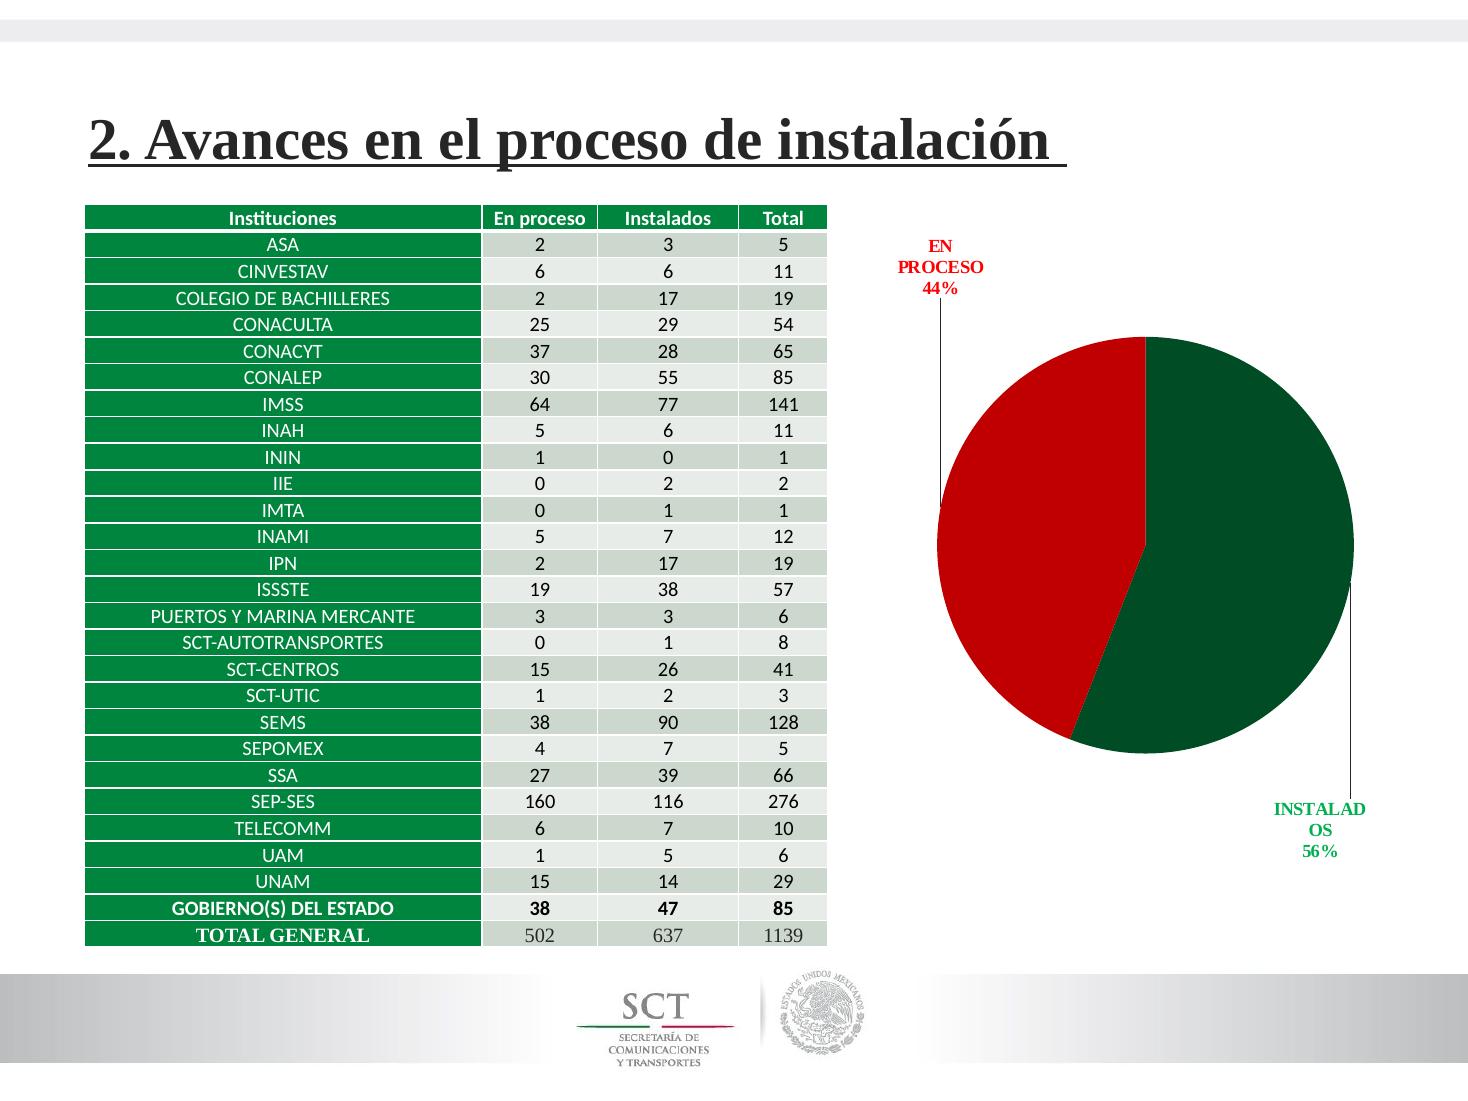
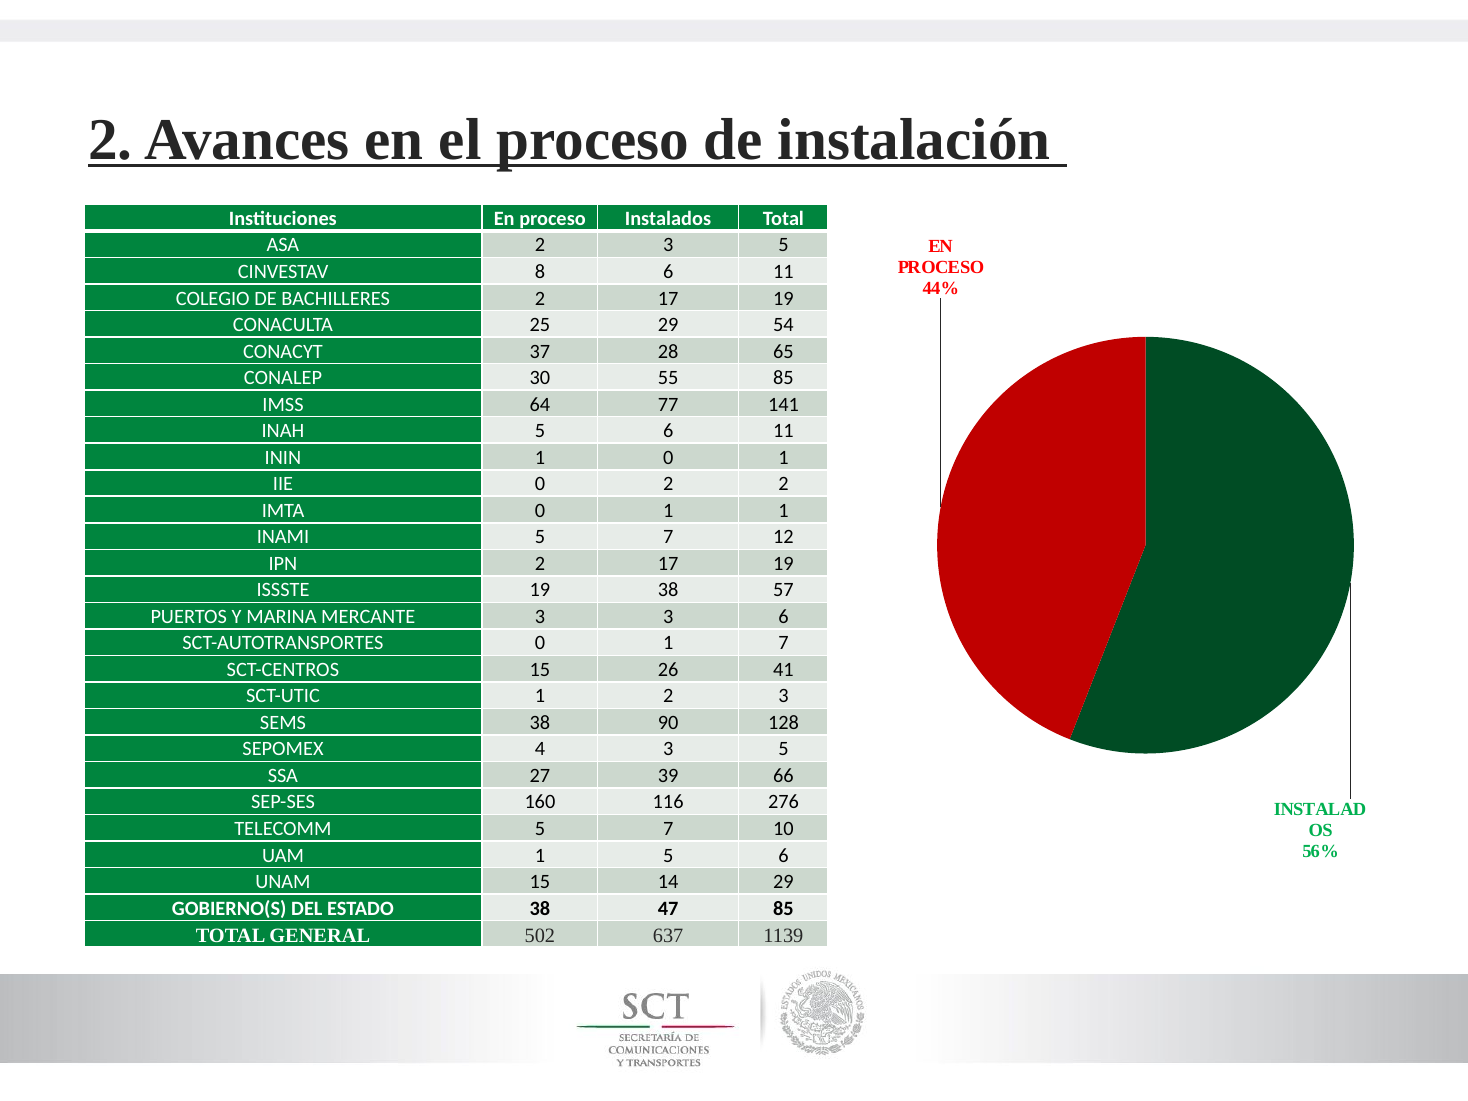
CINVESTAV 6: 6 -> 8
1 8: 8 -> 7
4 7: 7 -> 3
TELECOMM 6: 6 -> 5
